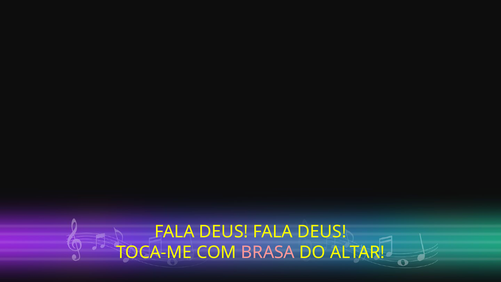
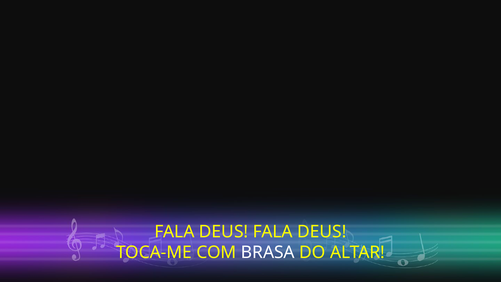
BRASA colour: pink -> white
